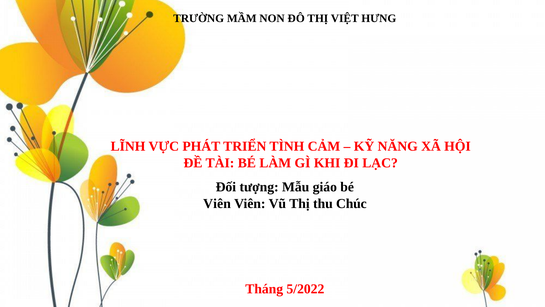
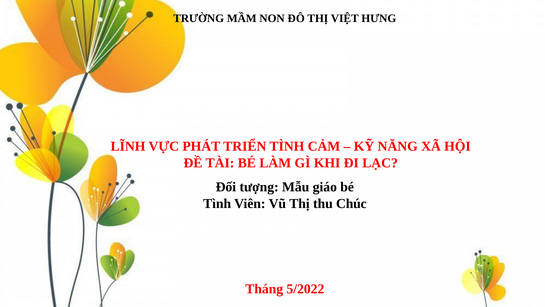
Viên at (217, 203): Viên -> Tình
